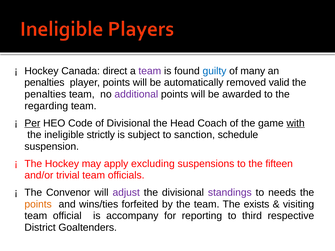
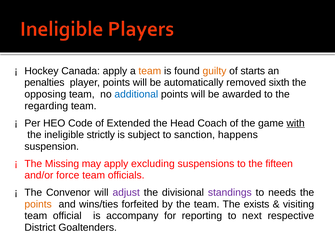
Canada direct: direct -> apply
team at (150, 71) colour: purple -> orange
guilty colour: blue -> orange
many: many -> starts
valid: valid -> sixth
penalties at (45, 94): penalties -> opposing
additional colour: purple -> blue
Per underline: present -> none
of Divisional: Divisional -> Extended
schedule: schedule -> happens
The Hockey: Hockey -> Missing
trivial: trivial -> force
third: third -> next
